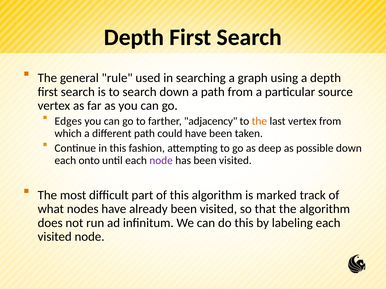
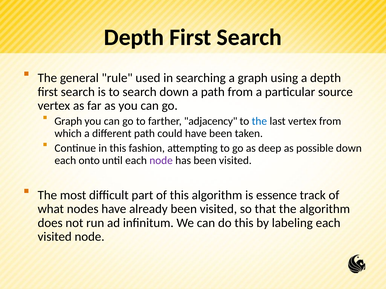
Edges at (68, 121): Edges -> Graph
the at (259, 121) colour: orange -> blue
marked: marked -> essence
